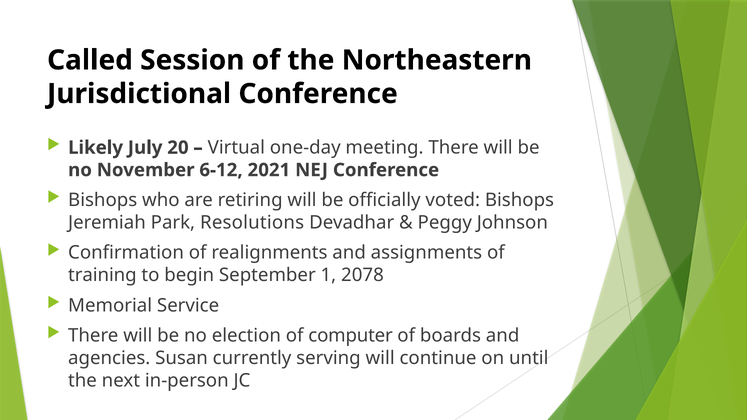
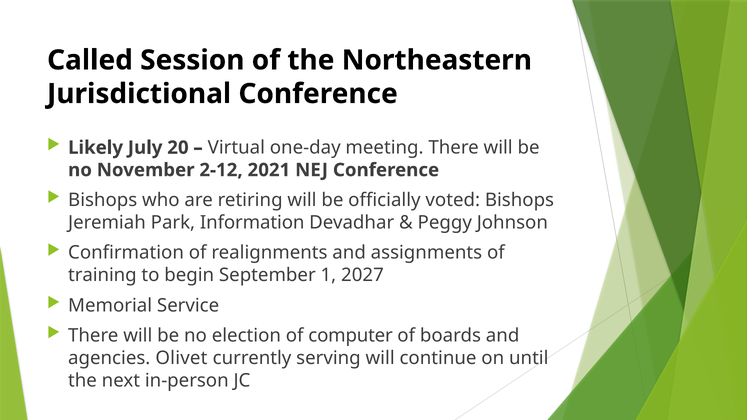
6-12: 6-12 -> 2-12
Resolutions: Resolutions -> Information
2078: 2078 -> 2027
Susan: Susan -> Olivet
